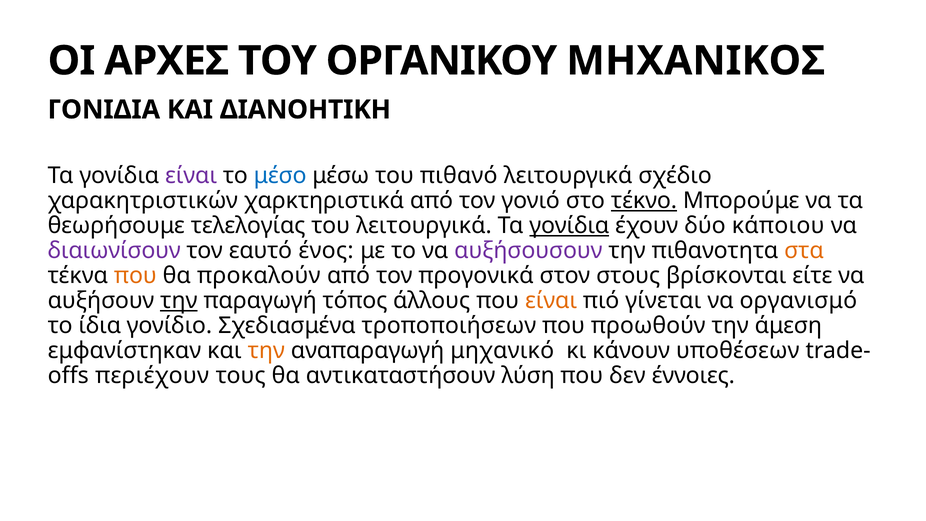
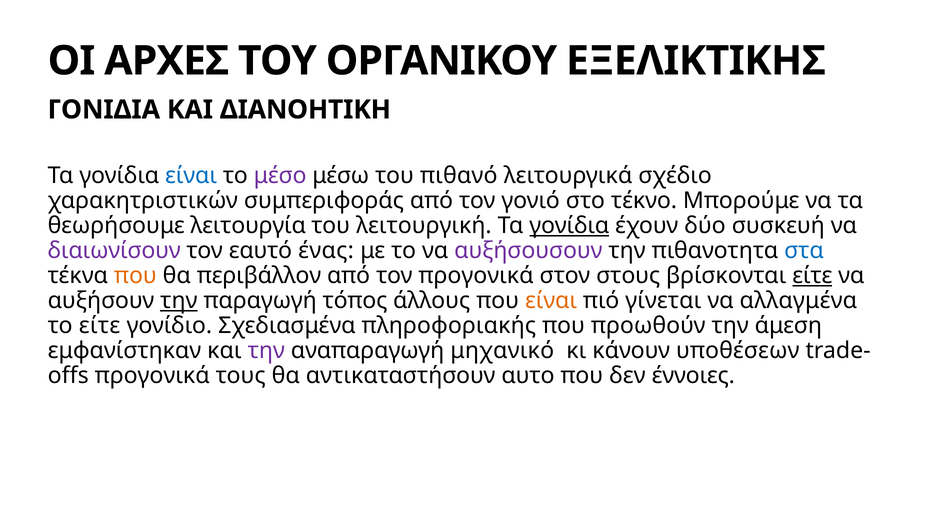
ΜΗΧΑΝΙΚΟΣ: ΜΗΧΑΝΙΚΟΣ -> ΕΞΕΛΙΚΤΙΚΗΣ
είναι at (191, 176) colour: purple -> blue
μέσο colour: blue -> purple
χαρκτηριστικά: χαρκτηριστικά -> συμπεριφοράς
τέκνο underline: present -> none
τελελογίας: τελελογίας -> λειτουργία
του λειτουργικά: λειτουργικά -> λειτουργική
κάποιου: κάποιου -> συσκευή
ένος: ένος -> ένας
στα colour: orange -> blue
προκαλούν: προκαλούν -> περιβάλλον
είτε at (812, 276) underline: none -> present
οργανισμό: οργανισμό -> αλλαγμένα
το ίδια: ίδια -> είτε
τροποποιήσεων: τροποποιήσεων -> πληροφοριακής
την at (266, 351) colour: orange -> purple
περιέχουν at (152, 376): περιέχουν -> προγονικά
λύση: λύση -> αυτο
